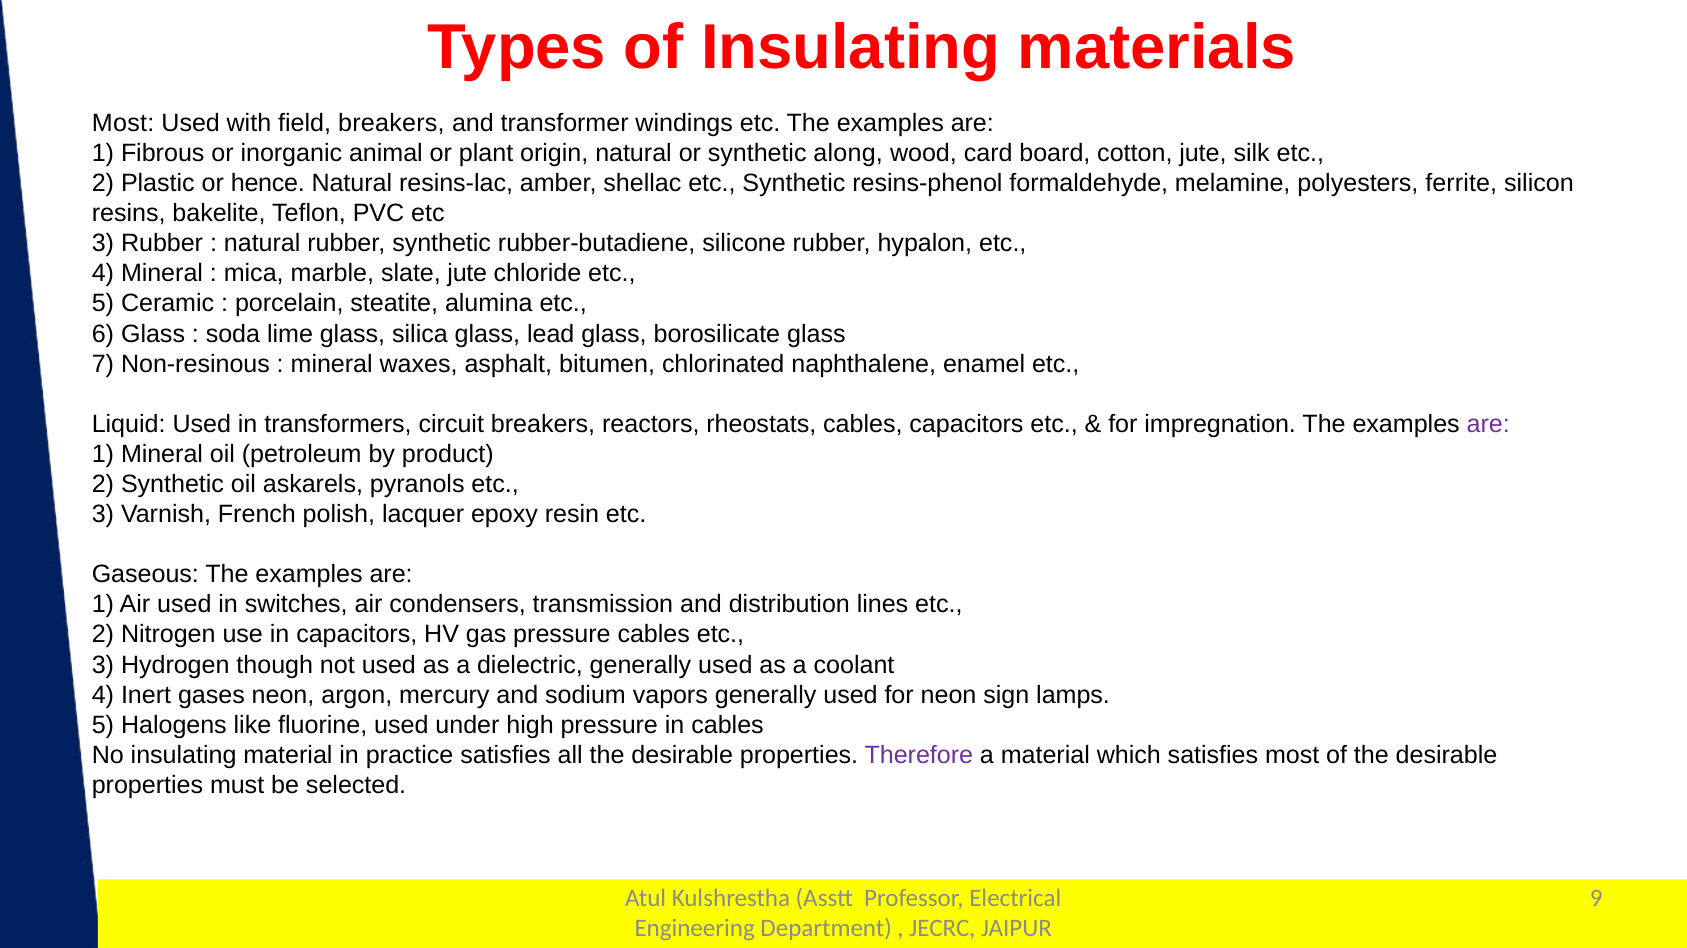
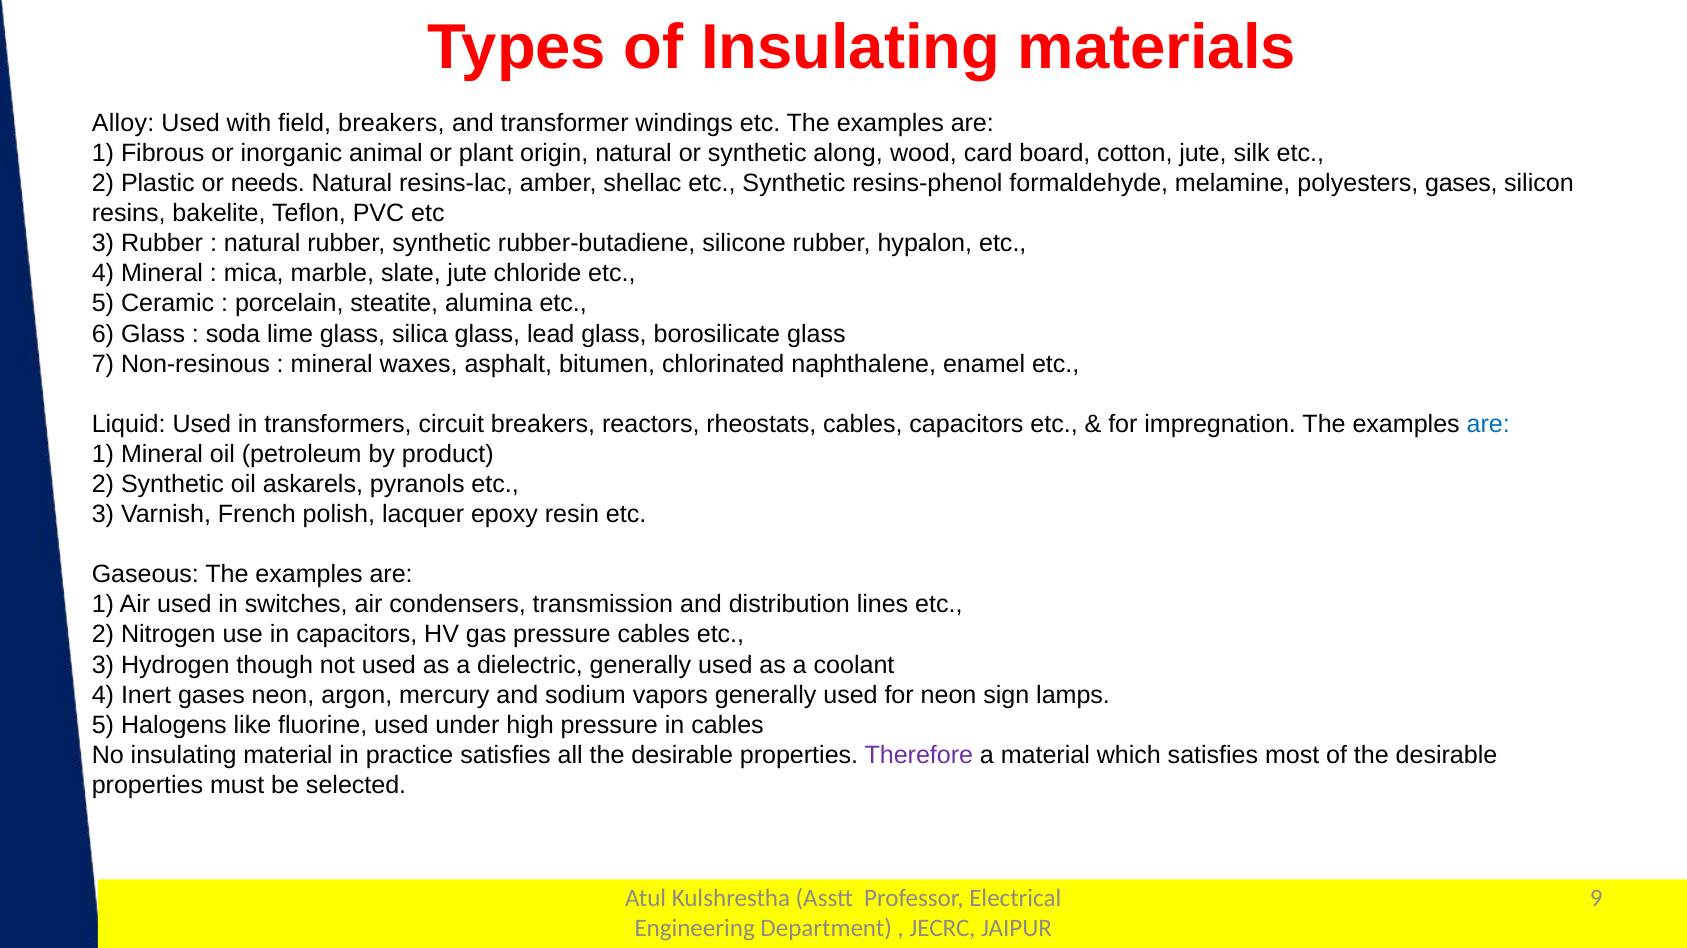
Most at (123, 123): Most -> Alloy
hence: hence -> needs
polyesters ferrite: ferrite -> gases
are at (1488, 424) colour: purple -> blue
